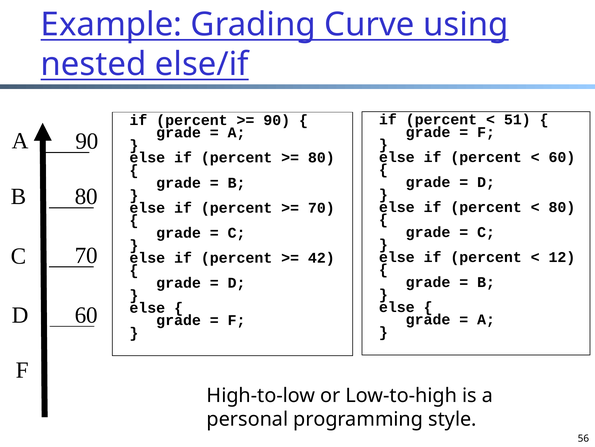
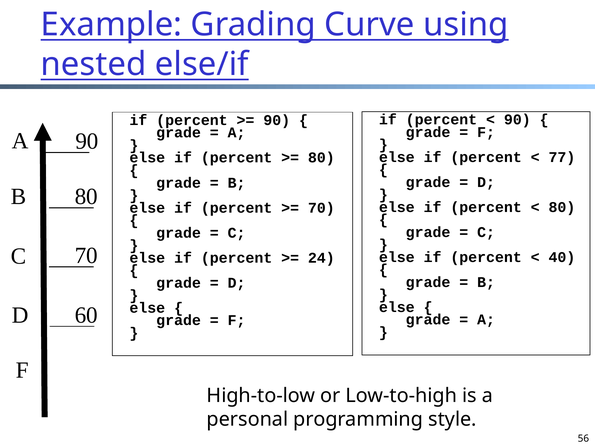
51 at (517, 119): 51 -> 90
60 at (562, 157): 60 -> 77
12: 12 -> 40
42: 42 -> 24
